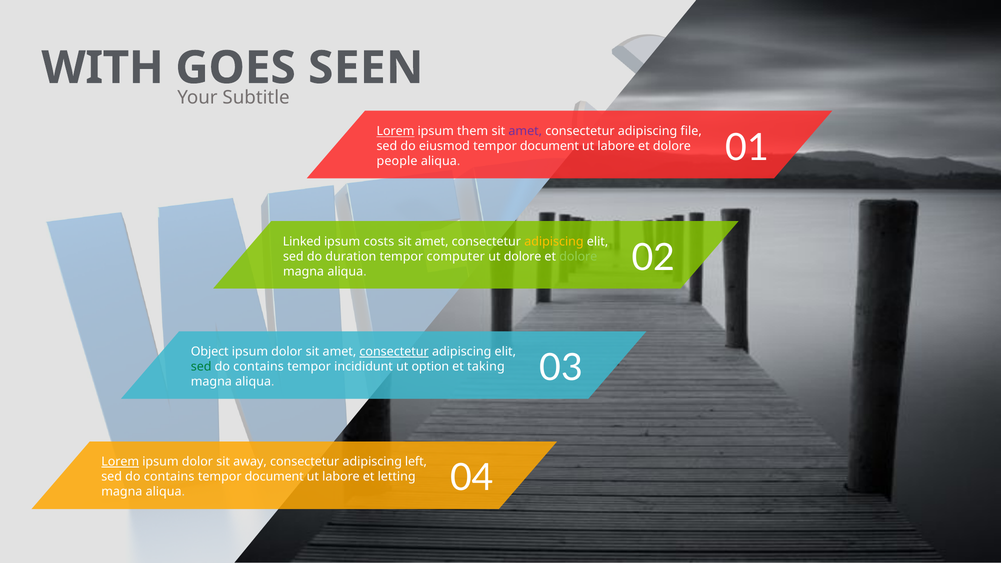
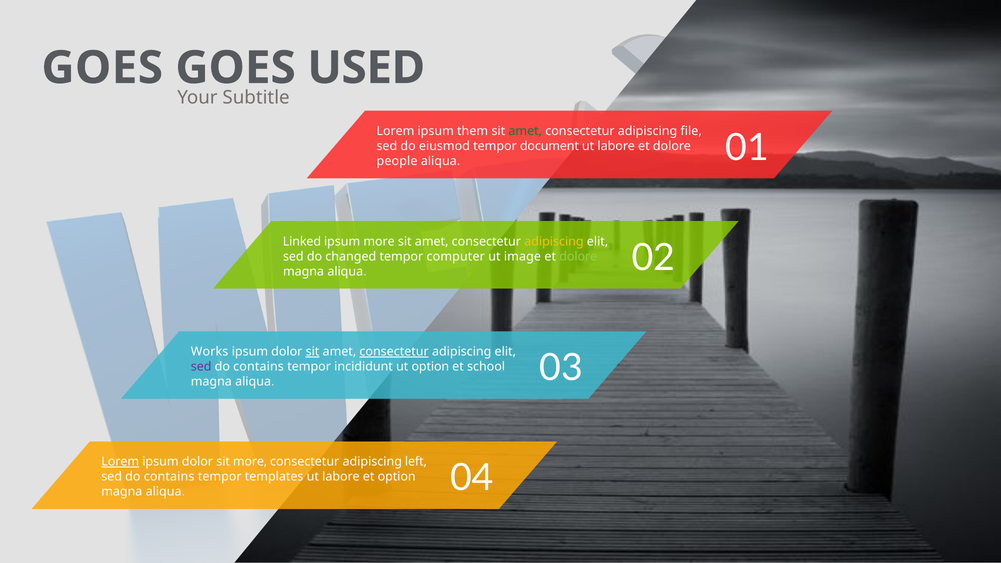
WITH at (103, 68): WITH -> GOES
SEEN: SEEN -> USED
Lorem at (395, 131) underline: present -> none
amet at (525, 131) colour: purple -> green
ipsum costs: costs -> more
duration: duration -> changed
ut dolore: dolore -> image
Object: Object -> Works
sit at (313, 352) underline: none -> present
sed at (201, 367) colour: green -> purple
taking: taking -> school
sit away: away -> more
document at (274, 477): document -> templates
et letting: letting -> option
